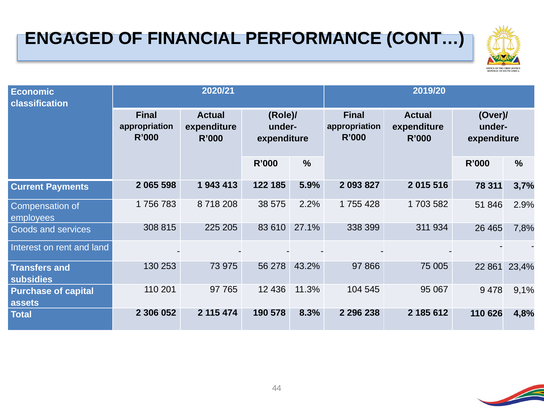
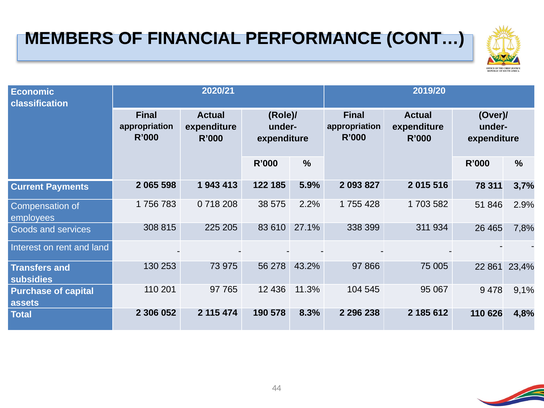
ENGAGED: ENGAGED -> MEMBERS
8: 8 -> 0
